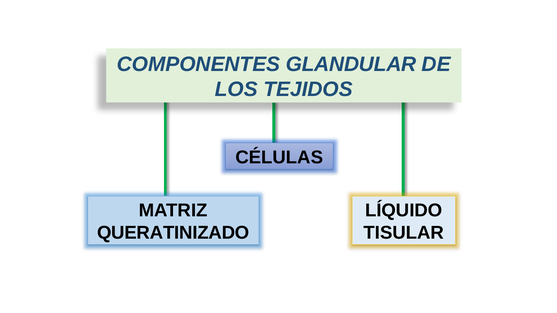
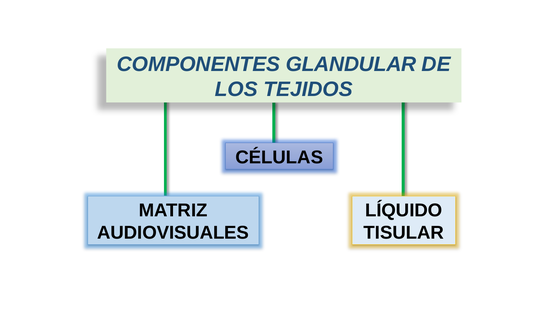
QUERATINIZADO: QUERATINIZADO -> AUDIOVISUALES
